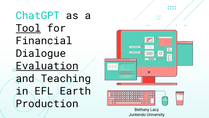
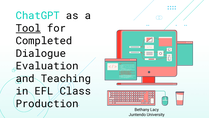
Financial: Financial -> Completed
Evaluation underline: present -> none
Earth: Earth -> Class
